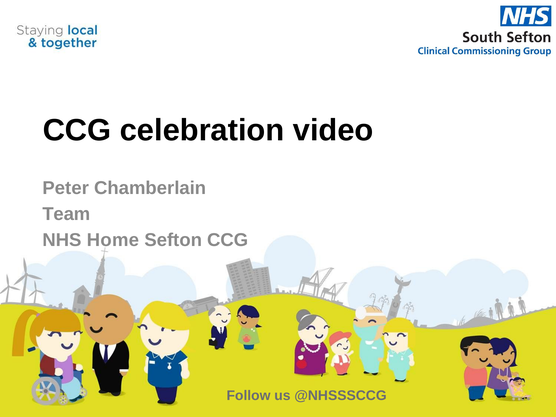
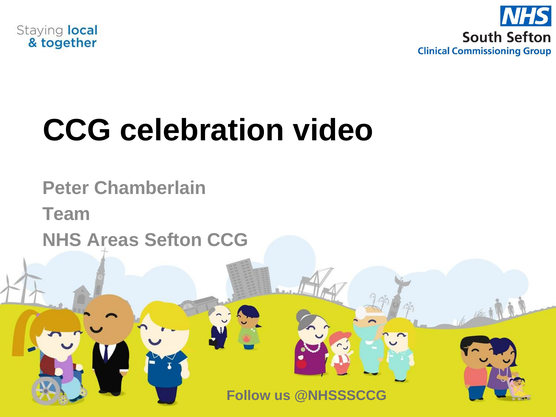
Home: Home -> Areas
